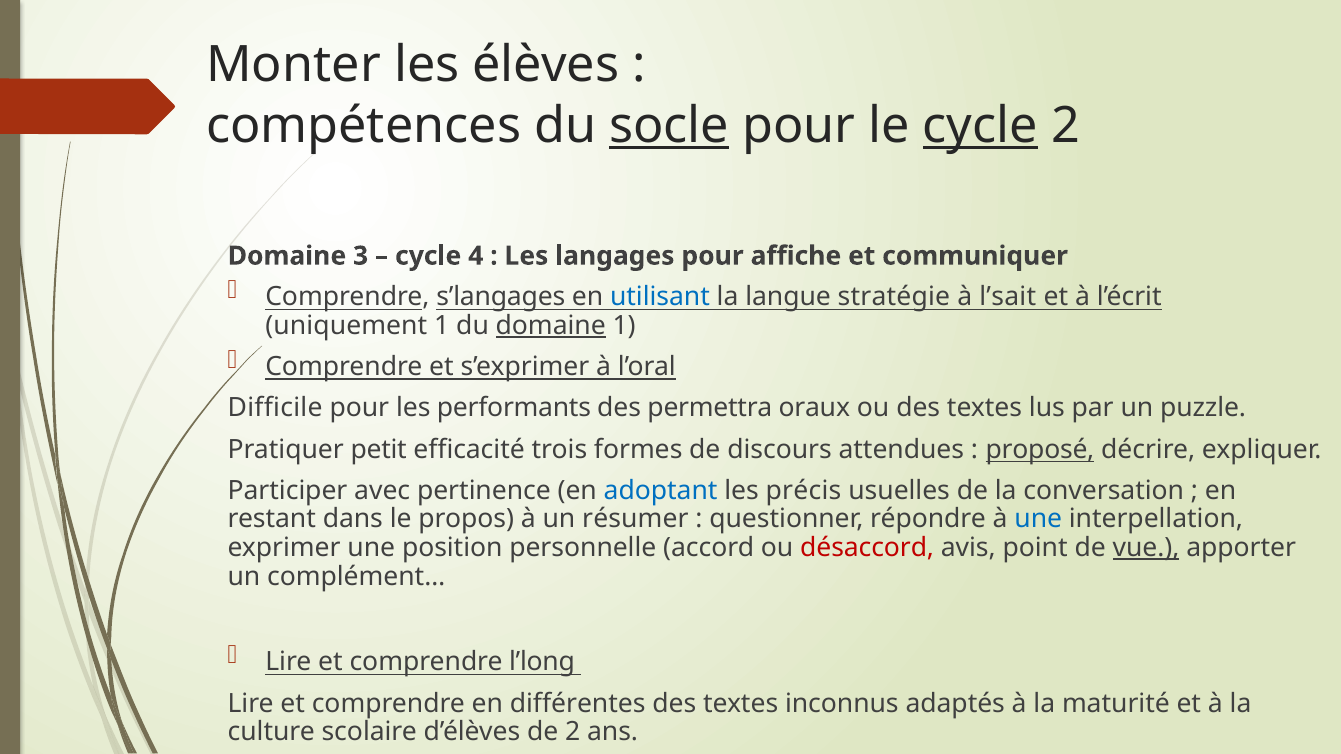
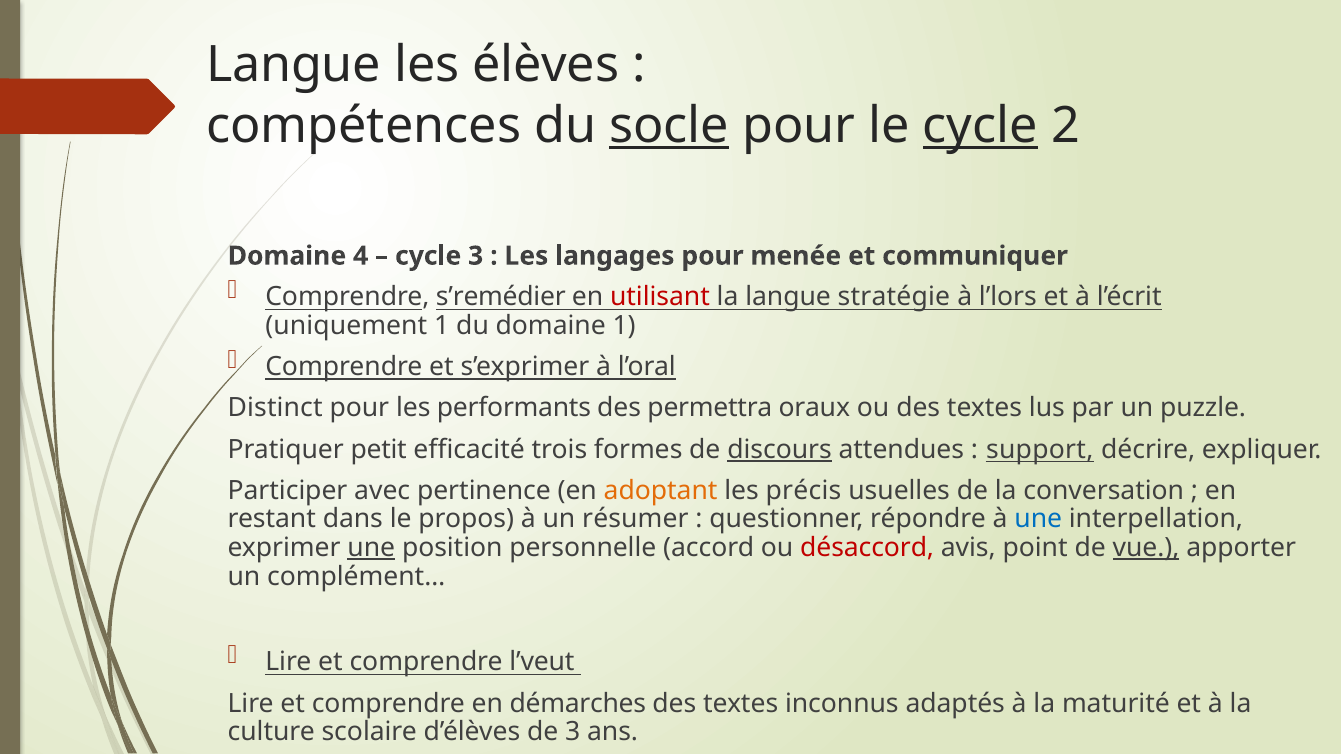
Monter at (294, 65): Monter -> Langue
3: 3 -> 4
cycle 4: 4 -> 3
affiche: affiche -> menée
s’langages: s’langages -> s’remédier
utilisant colour: blue -> red
l’sait: l’sait -> l’lors
domaine at (551, 326) underline: present -> none
Difficile: Difficile -> Distinct
discours underline: none -> present
proposé: proposé -> support
adoptant colour: blue -> orange
une at (371, 548) underline: none -> present
l’long: l’long -> l’veut
différentes: différentes -> démarches
de 2: 2 -> 3
